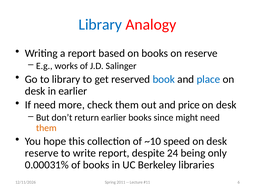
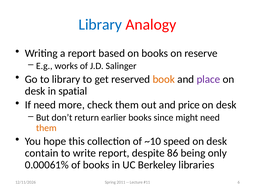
book colour: blue -> orange
place colour: blue -> purple
in earlier: earlier -> spatial
reserve at (42, 153): reserve -> contain
24: 24 -> 86
0.00031%: 0.00031% -> 0.00061%
